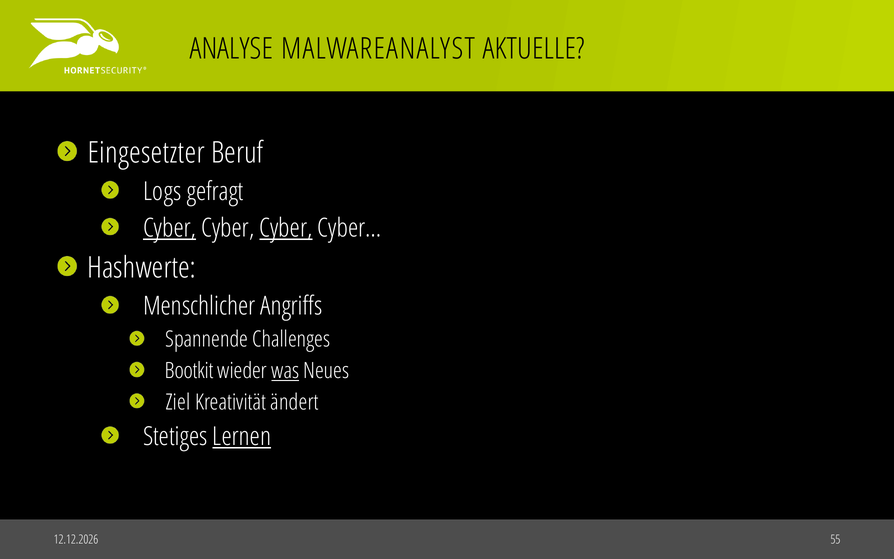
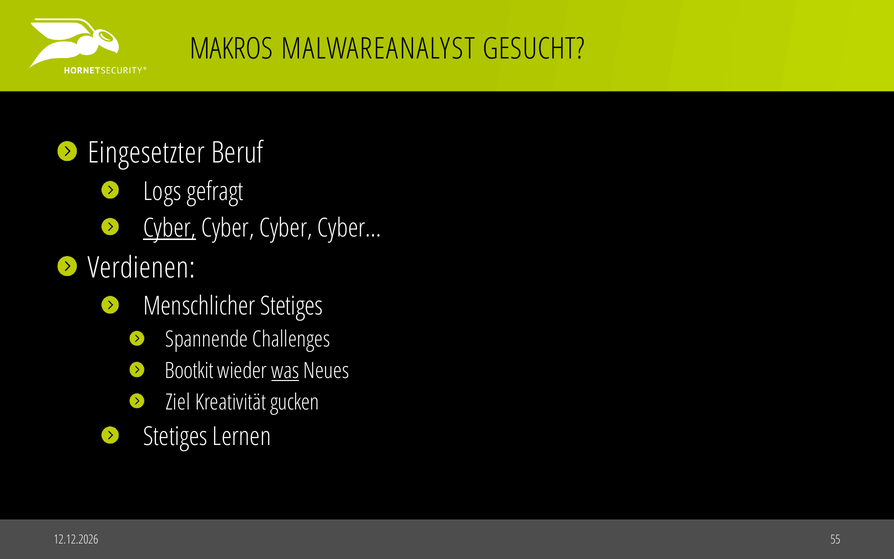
ANALYSE: ANALYSE -> MAKROS
AKTUELLE: AKTUELLE -> GESUCHT
Cyber at (286, 228) underline: present -> none
Hashwerte: Hashwerte -> Verdienen
Menschlicher Angriffs: Angriffs -> Stetiges
ändert: ändert -> gucken
Lernen underline: present -> none
